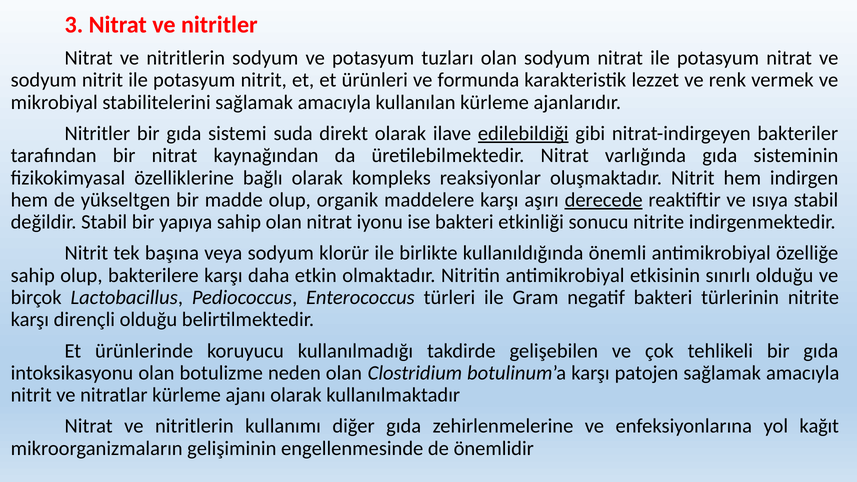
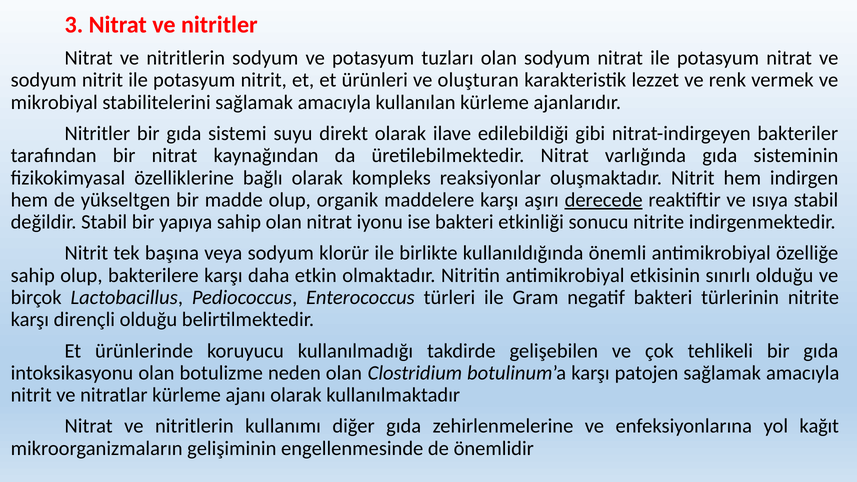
formunda: formunda -> oluşturan
suda: suda -> suyu
edilebildiği underline: present -> none
